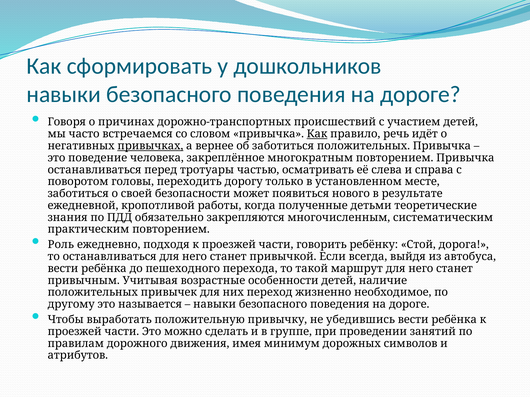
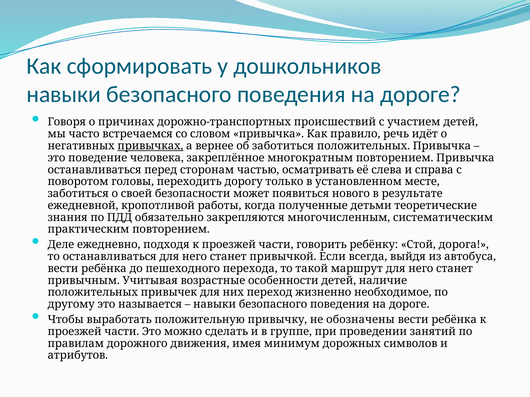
Как at (317, 134) underline: present -> none
тротуары: тротуары -> сторонам
Роль: Роль -> Деле
убедившись: убедившись -> обозначены
